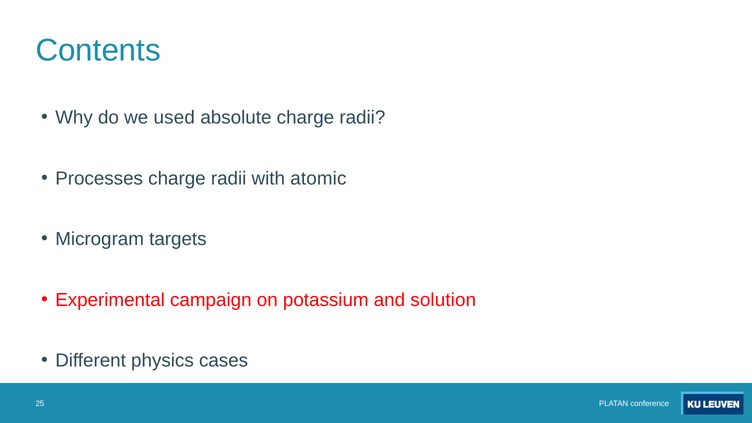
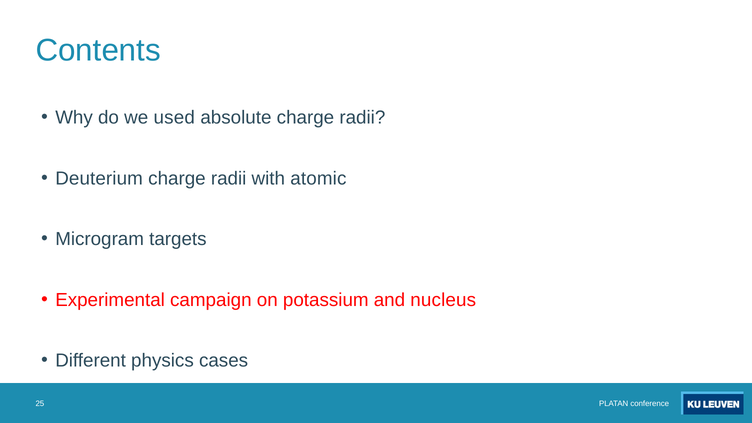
Processes: Processes -> Deuterium
solution: solution -> nucleus
